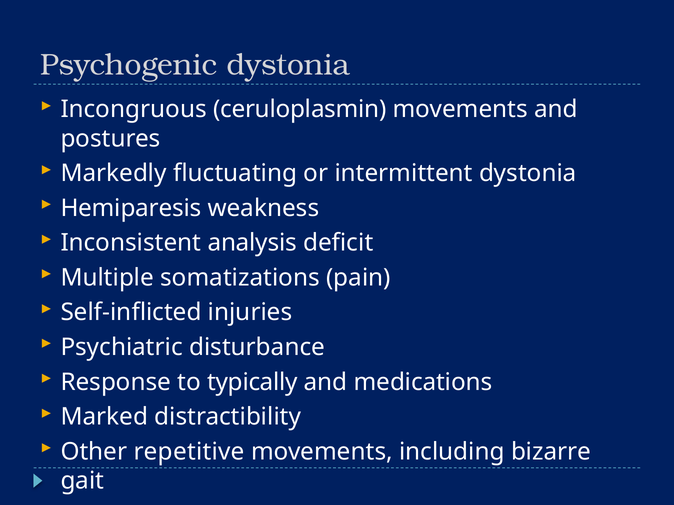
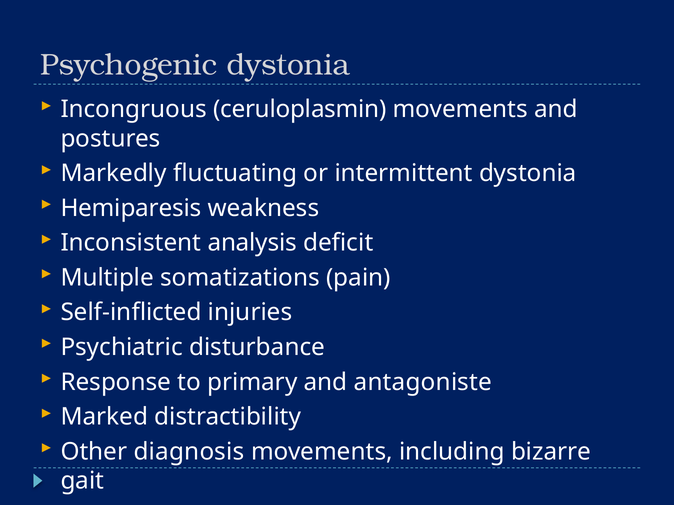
typically: typically -> primary
medications: medications -> antagoniste
repetitive: repetitive -> diagnosis
